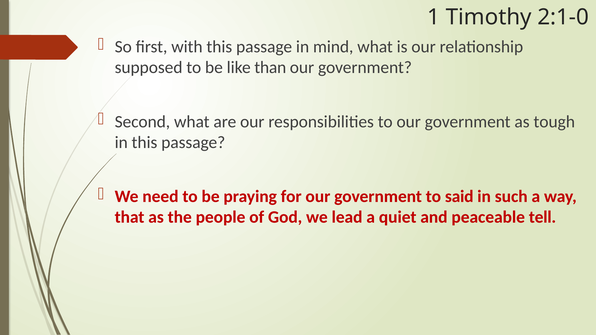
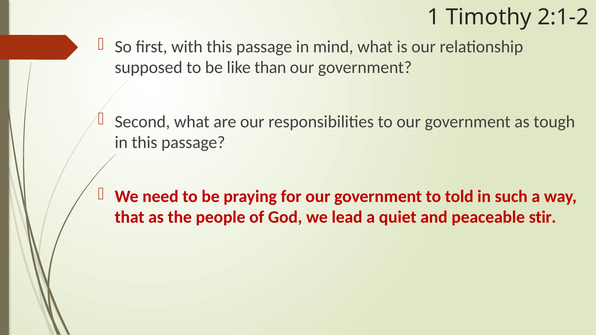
2:1-0: 2:1-0 -> 2:1-2
said: said -> told
tell: tell -> stir
